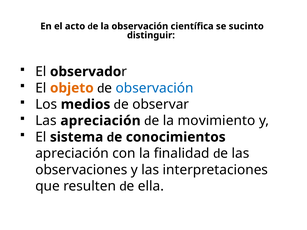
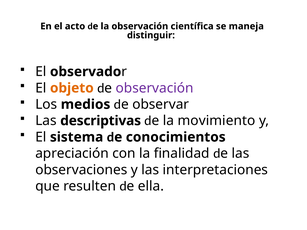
sucinto: sucinto -> maneja
observación at (155, 88) colour: blue -> purple
Las apreciación: apreciación -> descriptivas
